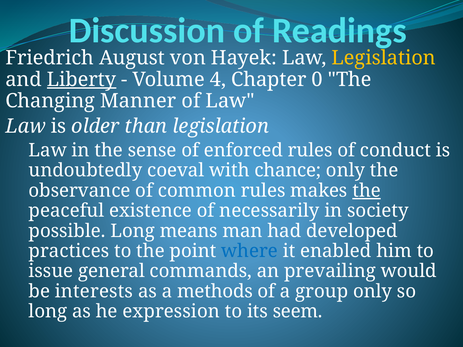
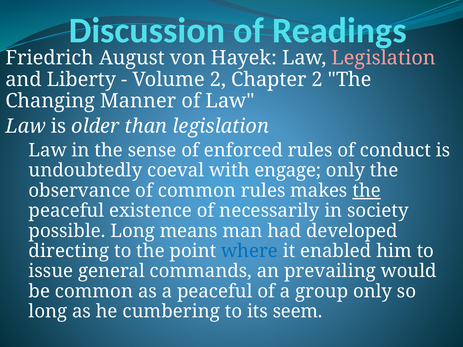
Legislation at (384, 58) colour: yellow -> pink
Liberty underline: present -> none
Volume 4: 4 -> 2
Chapter 0: 0 -> 2
chance: chance -> engage
practices: practices -> directing
be interests: interests -> common
a methods: methods -> peaceful
expression: expression -> cumbering
